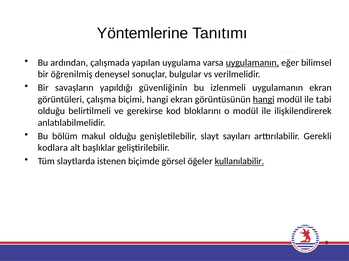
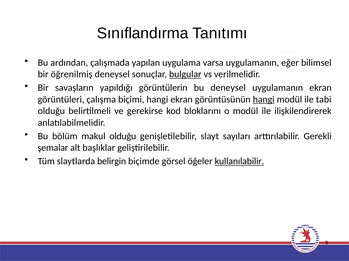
Yöntemlerine: Yöntemlerine -> Sınıflandırma
uygulamanın at (252, 63) underline: present -> none
bulgular underline: none -> present
güvenliğinin: güvenliğinin -> görüntülerin
bu izlenmeli: izlenmeli -> deneysel
kodlara: kodlara -> şemalar
istenen: istenen -> belirgin
